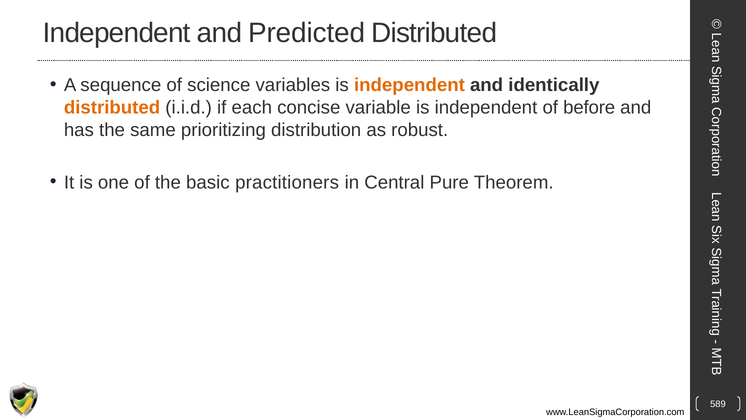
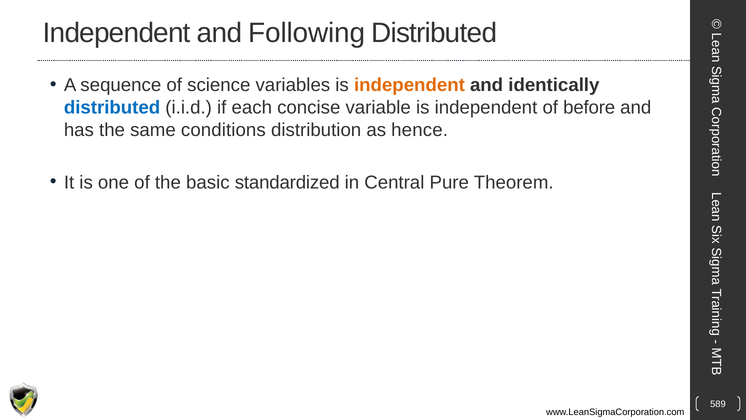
Predicted: Predicted -> Following
distributed at (112, 108) colour: orange -> blue
prioritizing: prioritizing -> conditions
robust: robust -> hence
practitioners: practitioners -> standardized
